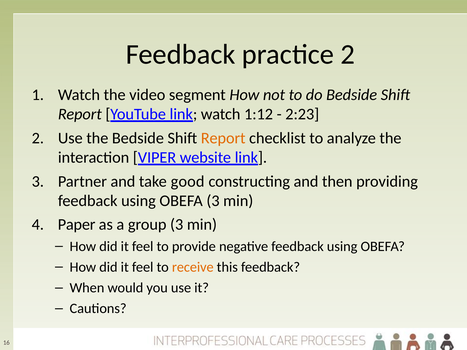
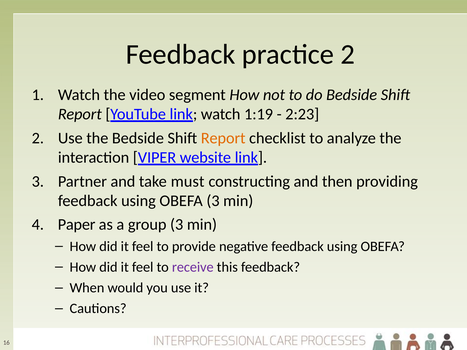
1:12: 1:12 -> 1:19
good: good -> must
receive colour: orange -> purple
